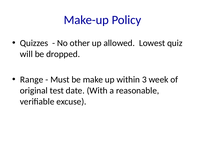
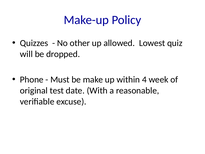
Range: Range -> Phone
3: 3 -> 4
